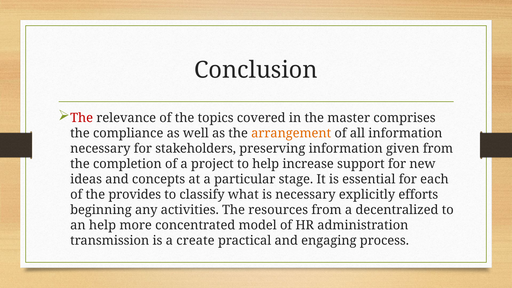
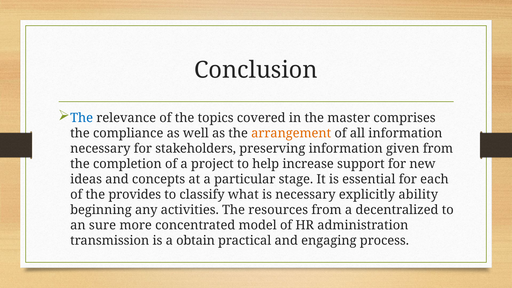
The at (82, 118) colour: red -> blue
efforts: efforts -> ability
an help: help -> sure
create: create -> obtain
